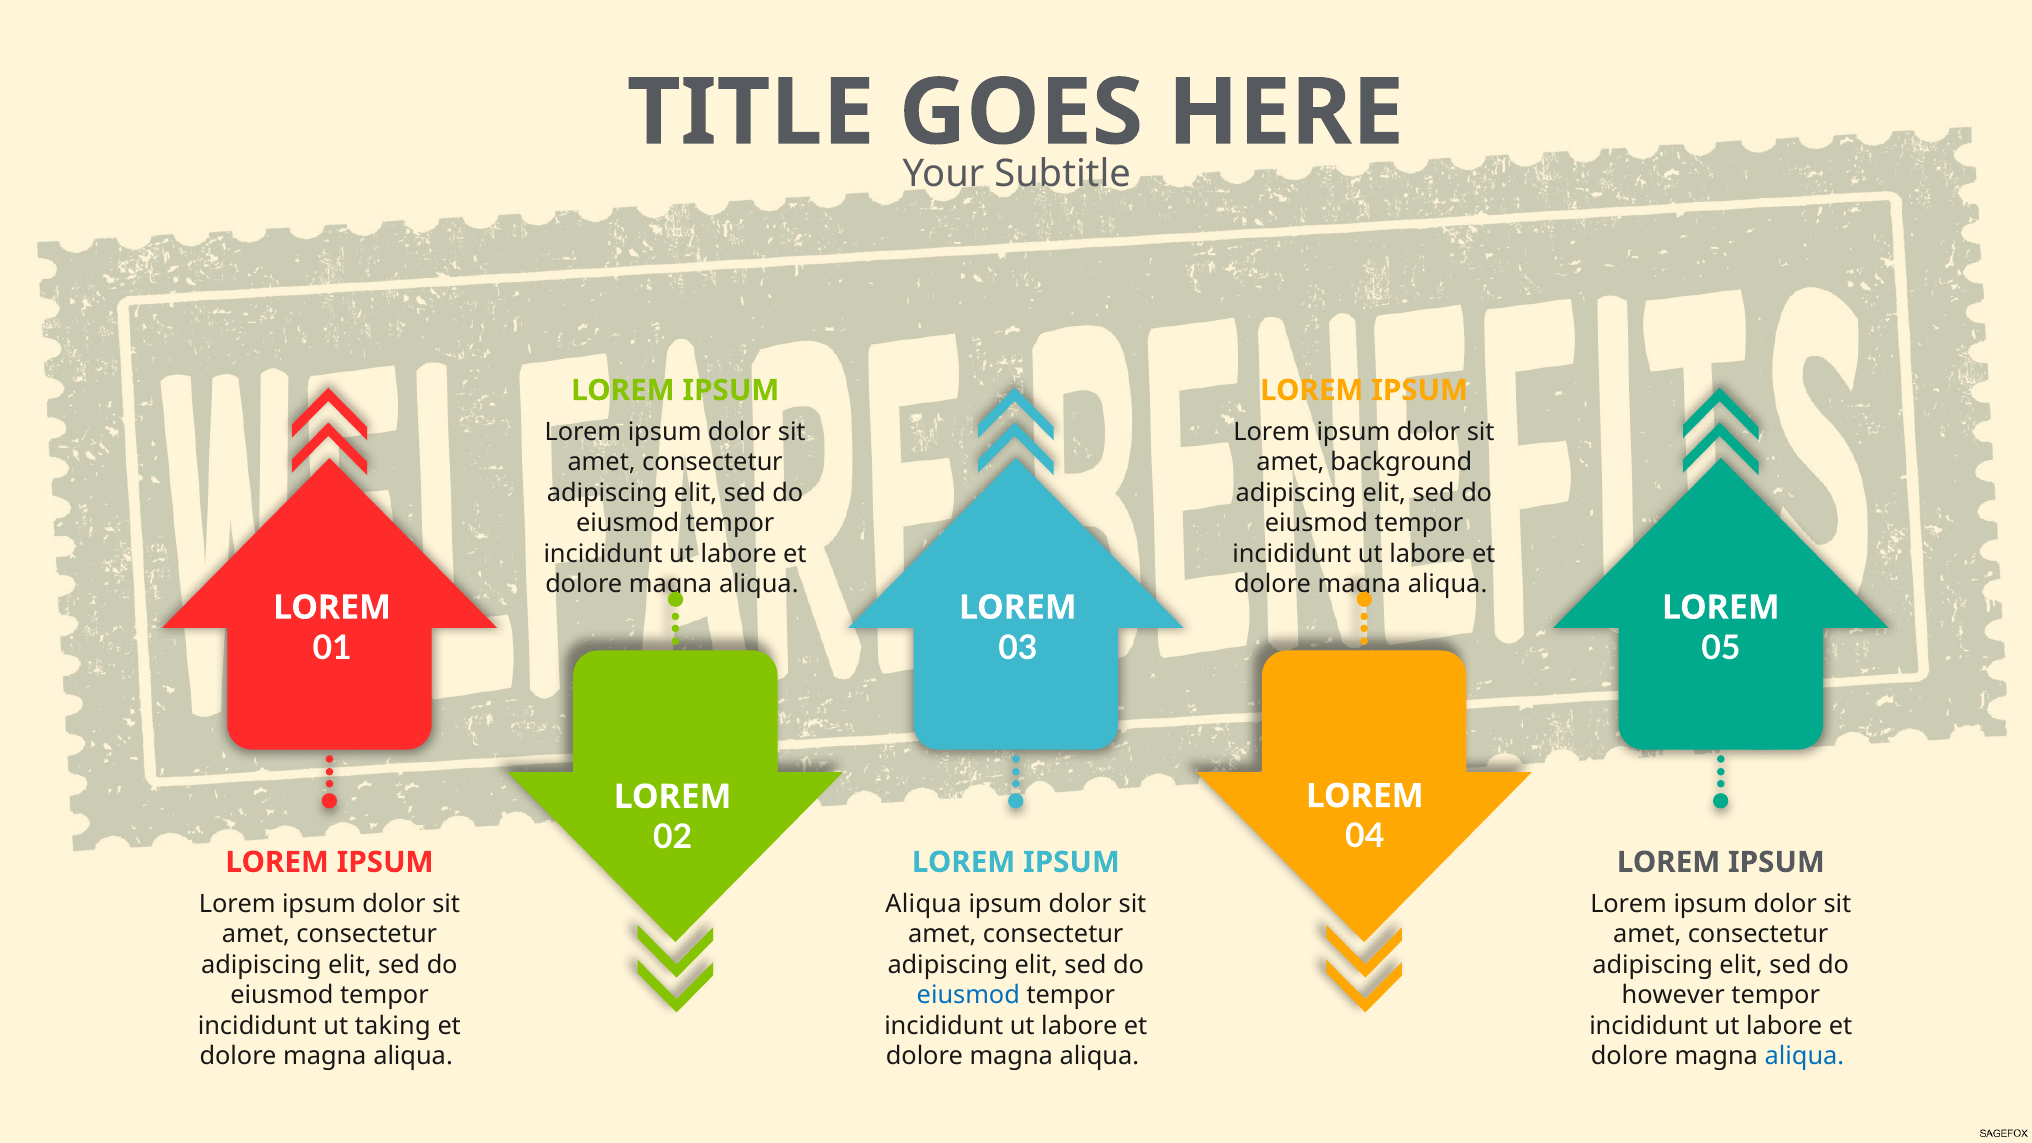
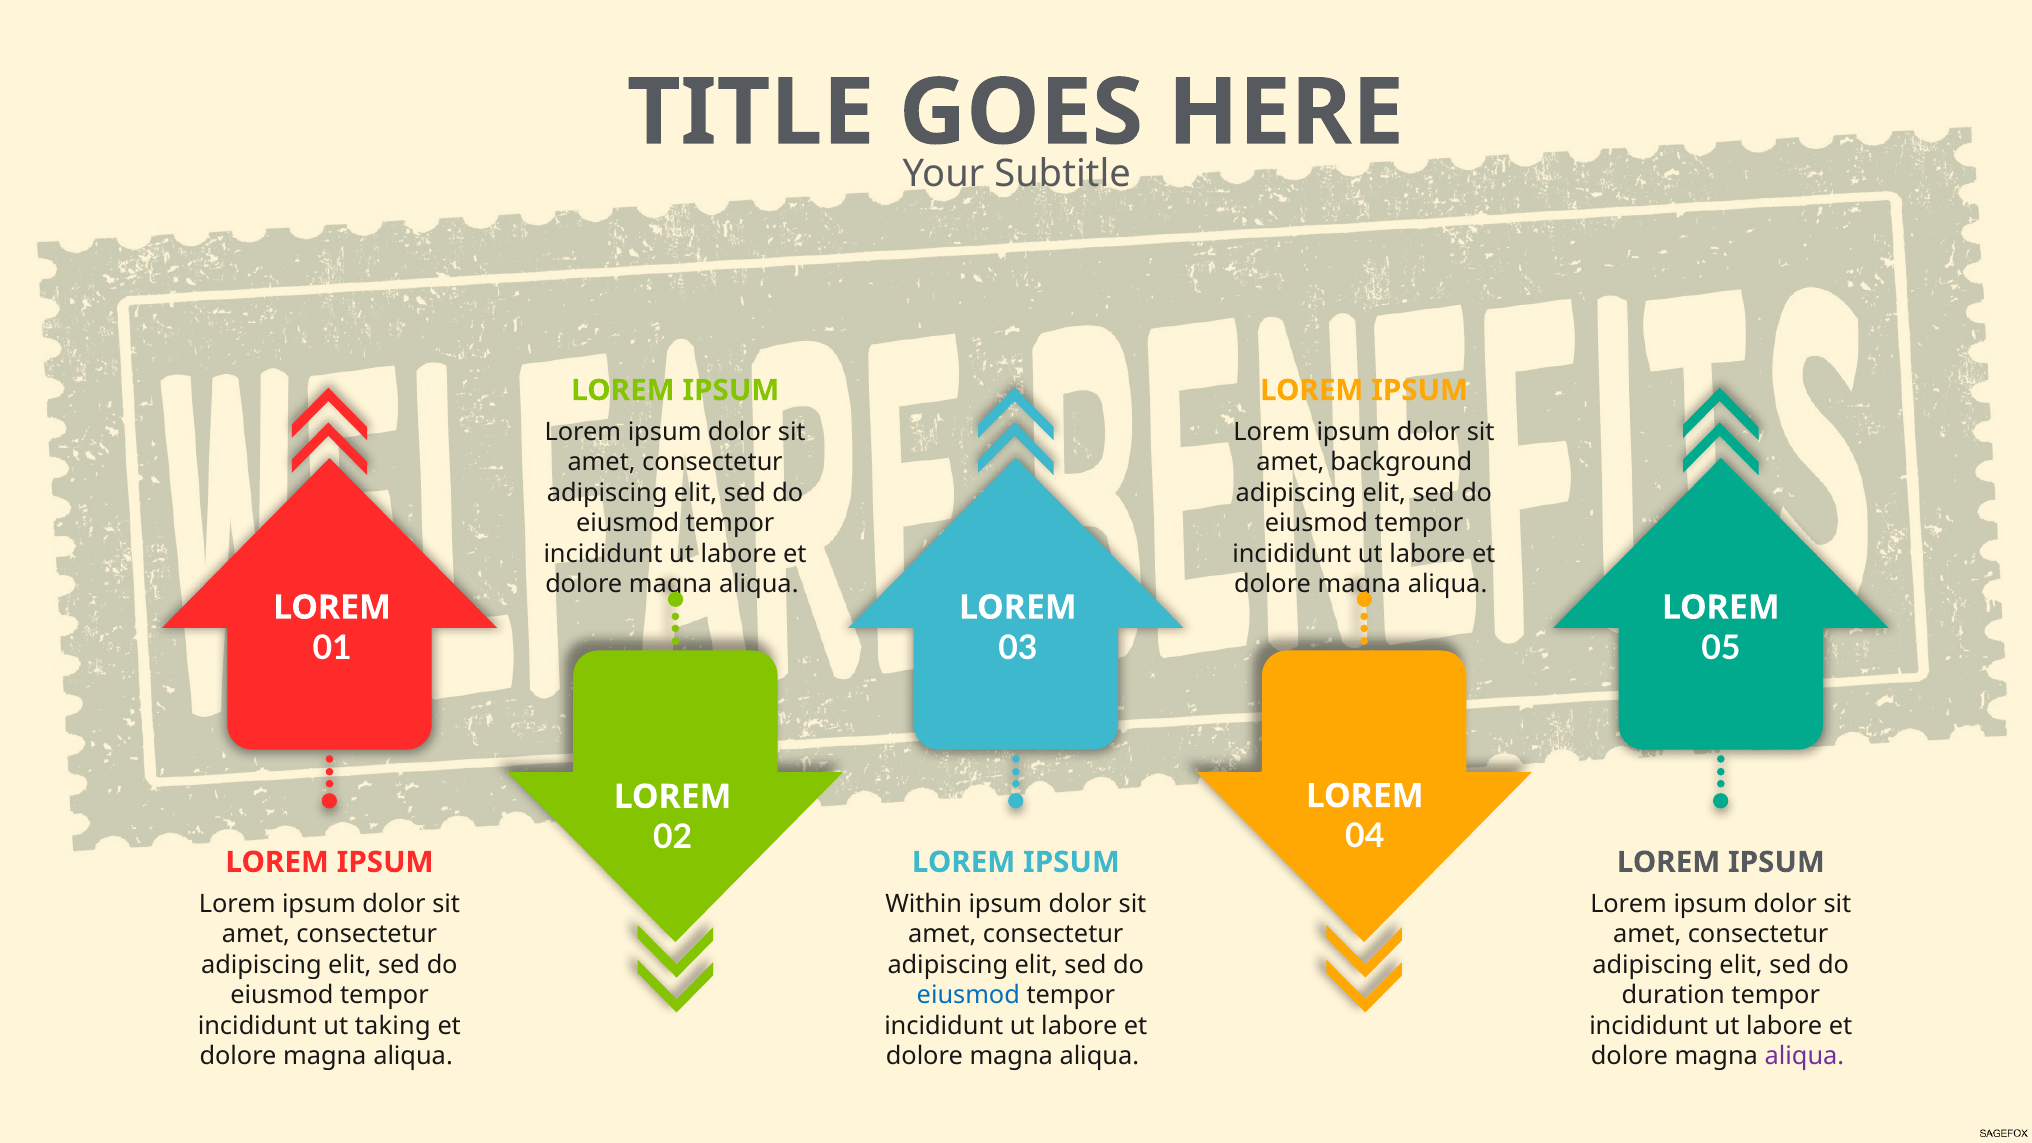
Aliqua at (923, 904): Aliqua -> Within
however: however -> duration
aliqua at (1804, 1056) colour: blue -> purple
